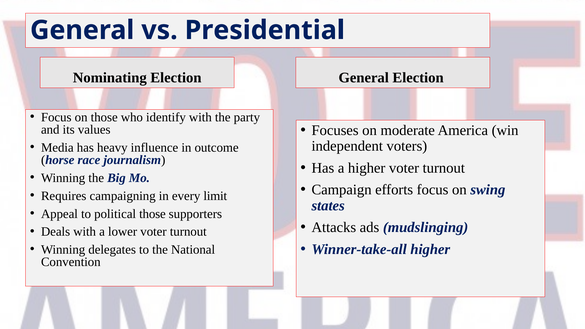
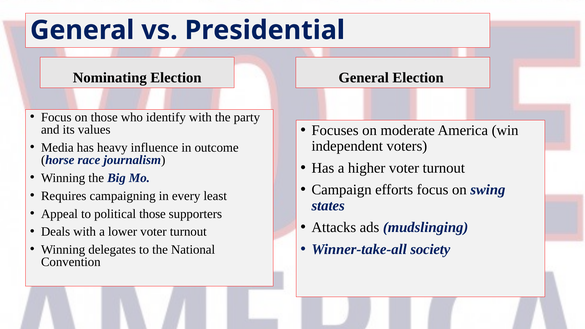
limit: limit -> least
Winner-take-all higher: higher -> society
